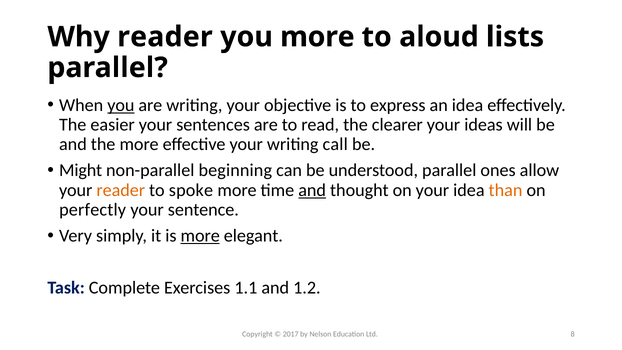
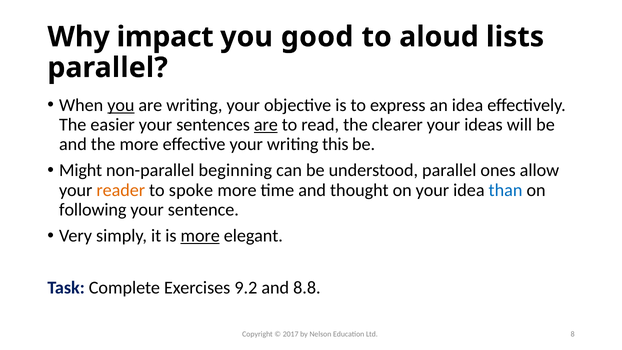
Why reader: reader -> impact
you more: more -> good
are at (266, 125) underline: none -> present
call: call -> this
and at (312, 190) underline: present -> none
than colour: orange -> blue
perfectly: perfectly -> following
1.1: 1.1 -> 9.2
1.2: 1.2 -> 8.8
